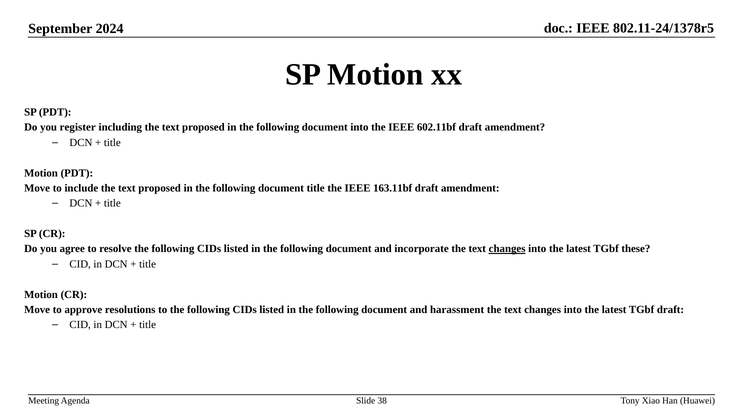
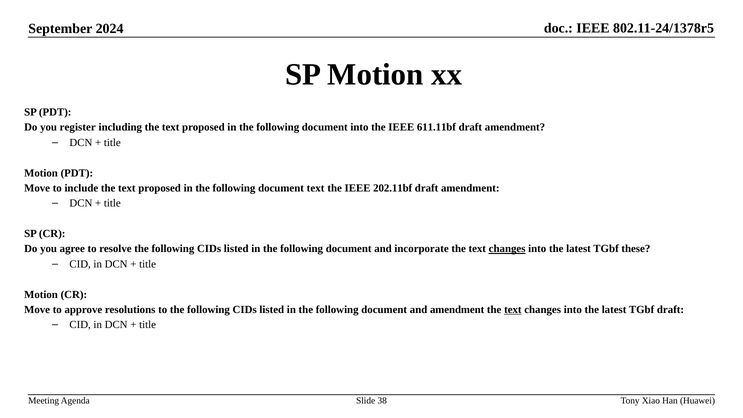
602.11bf: 602.11bf -> 611.11bf
document title: title -> text
163.11bf: 163.11bf -> 202.11bf
and harassment: harassment -> amendment
text at (513, 310) underline: none -> present
